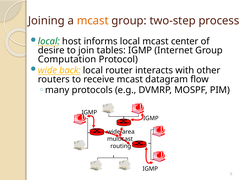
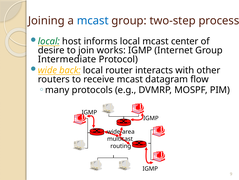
mcast at (93, 21) colour: orange -> blue
tables: tables -> works
Computation: Computation -> Intermediate
